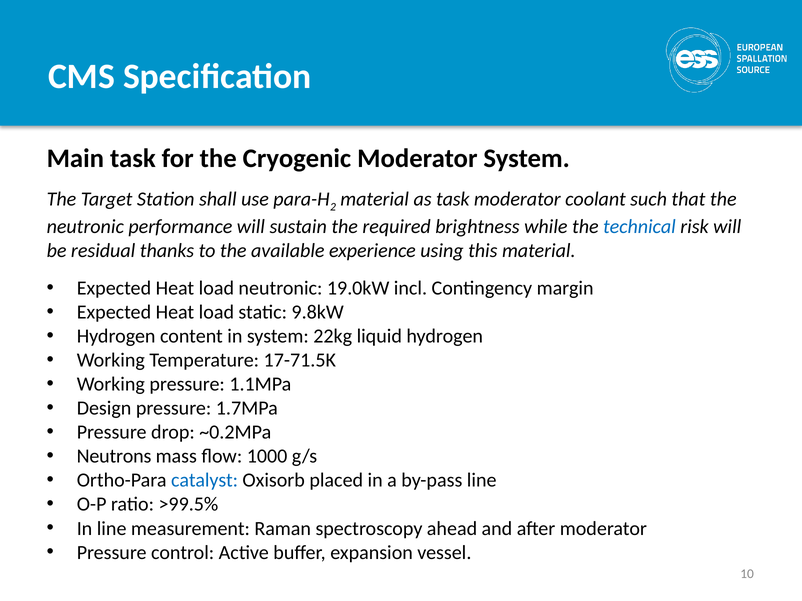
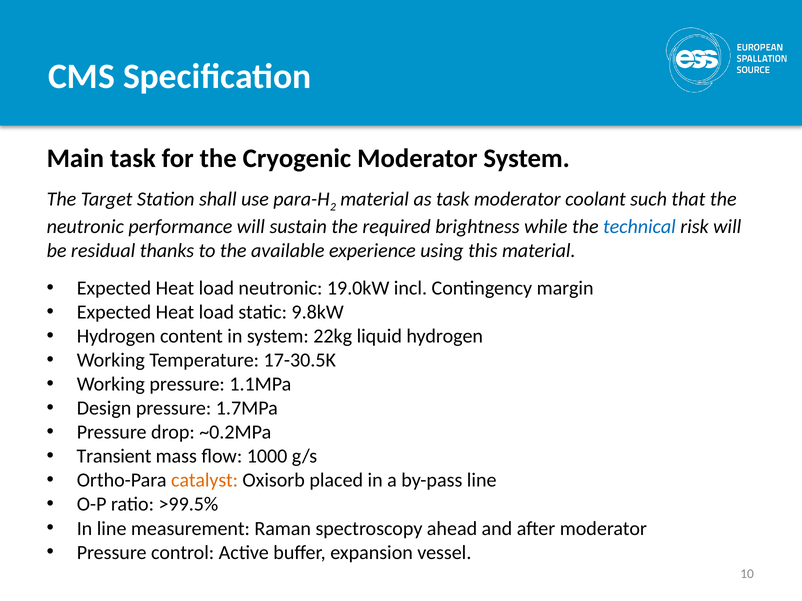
17-71.5K: 17-71.5K -> 17-30.5K
Neutrons: Neutrons -> Transient
catalyst colour: blue -> orange
